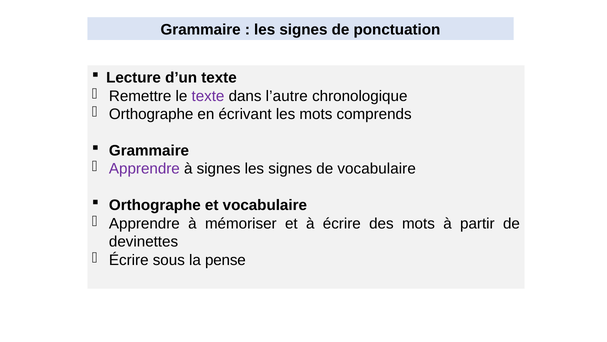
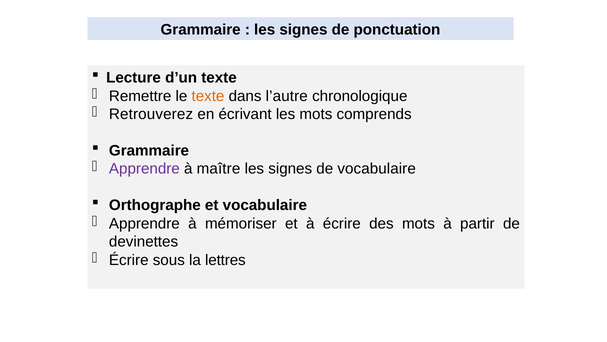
texte at (208, 96) colour: purple -> orange
Orthographe at (151, 114): Orthographe -> Retrouverez
à signes: signes -> maître
pense: pense -> lettres
